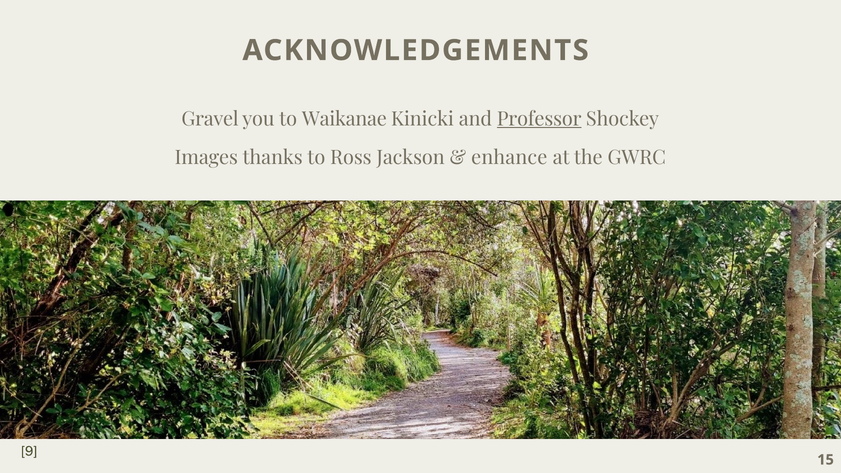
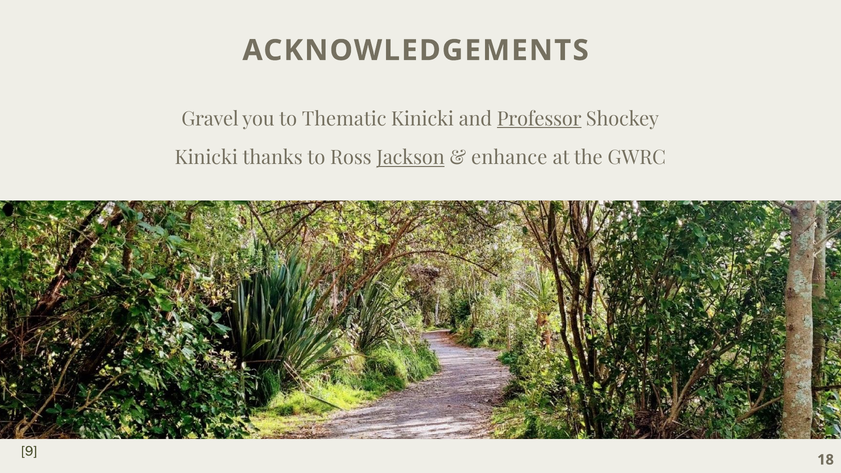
Waikanae: Waikanae -> Thematic
Images at (206, 158): Images -> Kinicki
Jackson underline: none -> present
15: 15 -> 18
